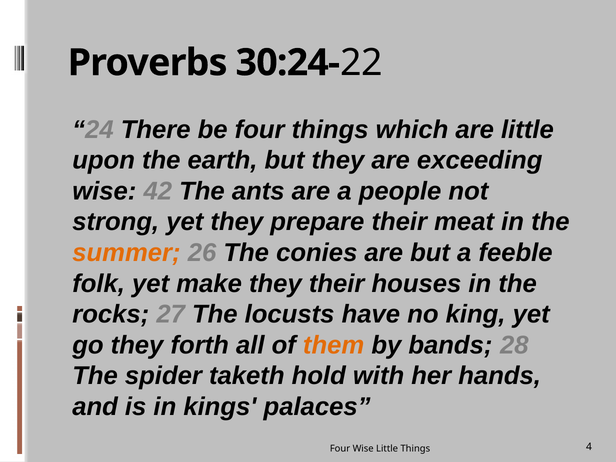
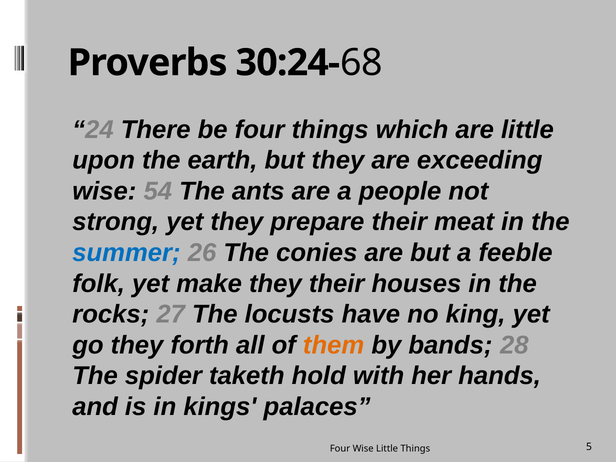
22: 22 -> 68
42: 42 -> 54
summer colour: orange -> blue
4: 4 -> 5
